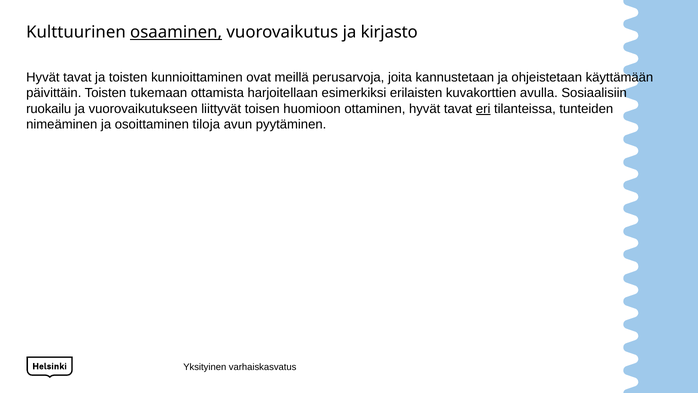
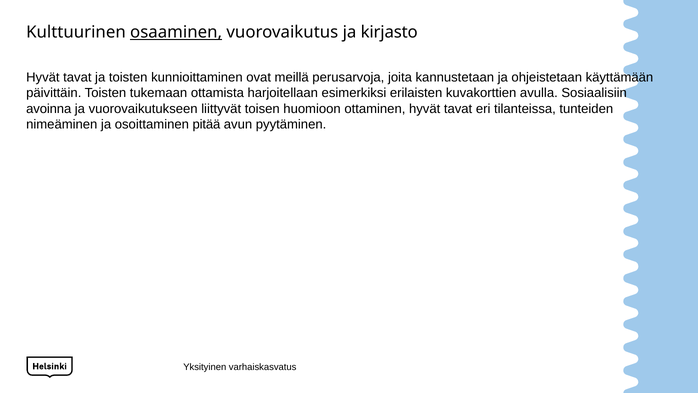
ruokailu: ruokailu -> avoinna
eri underline: present -> none
tiloja: tiloja -> pitää
